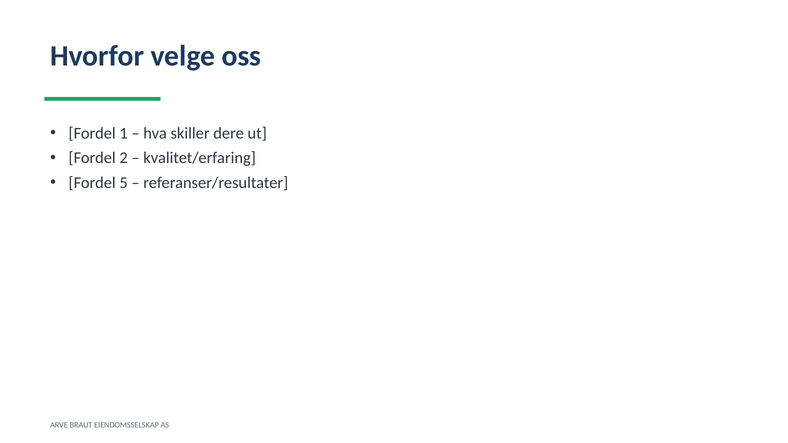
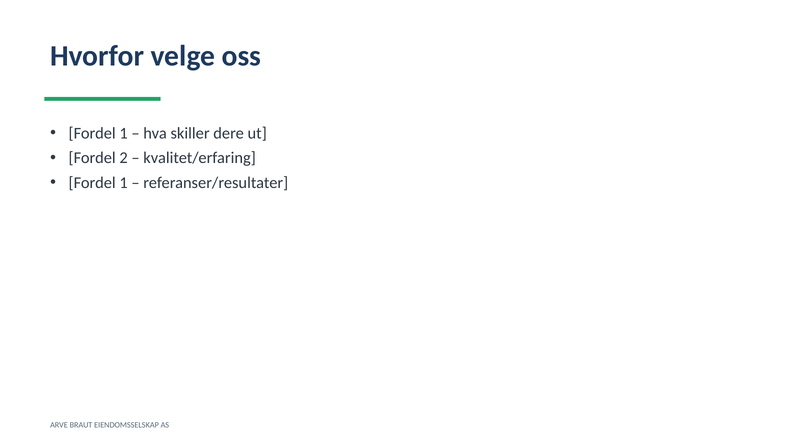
5 at (124, 183): 5 -> 1
